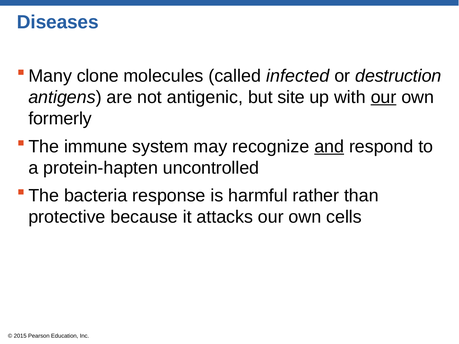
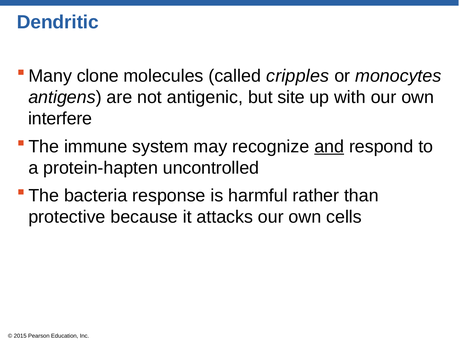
Diseases: Diseases -> Dendritic
infected: infected -> cripples
destruction: destruction -> monocytes
our at (384, 97) underline: present -> none
formerly: formerly -> interfere
